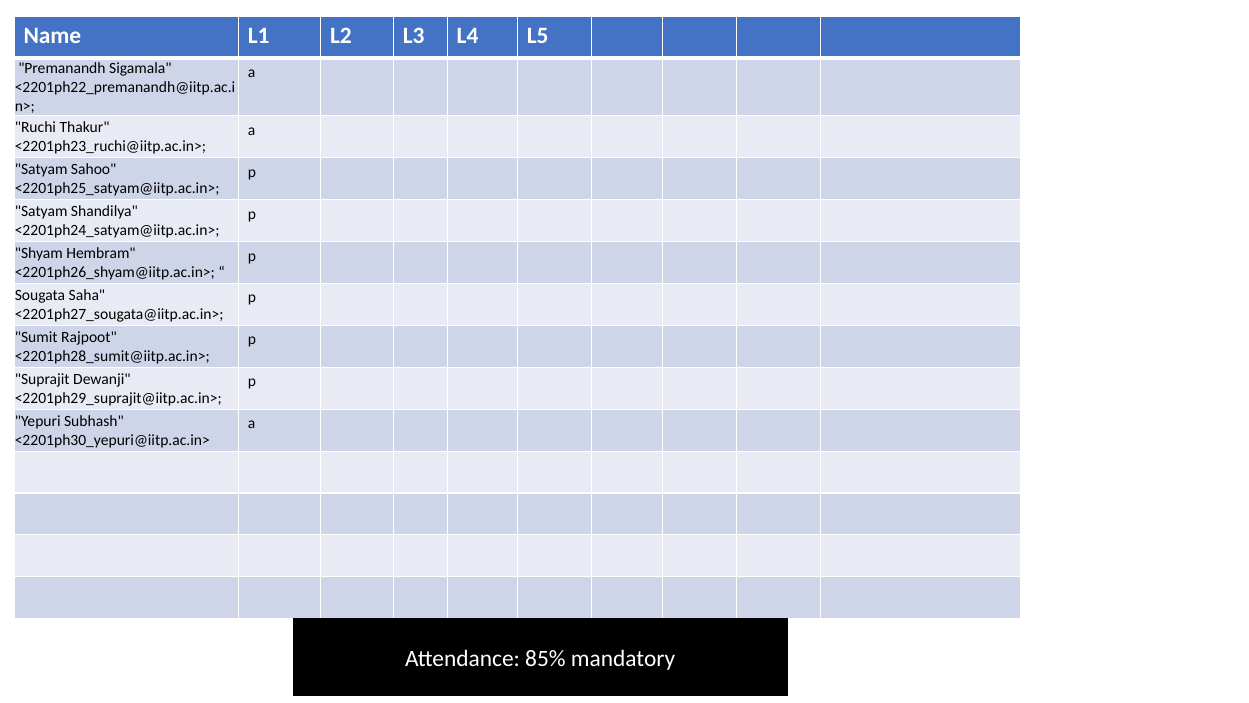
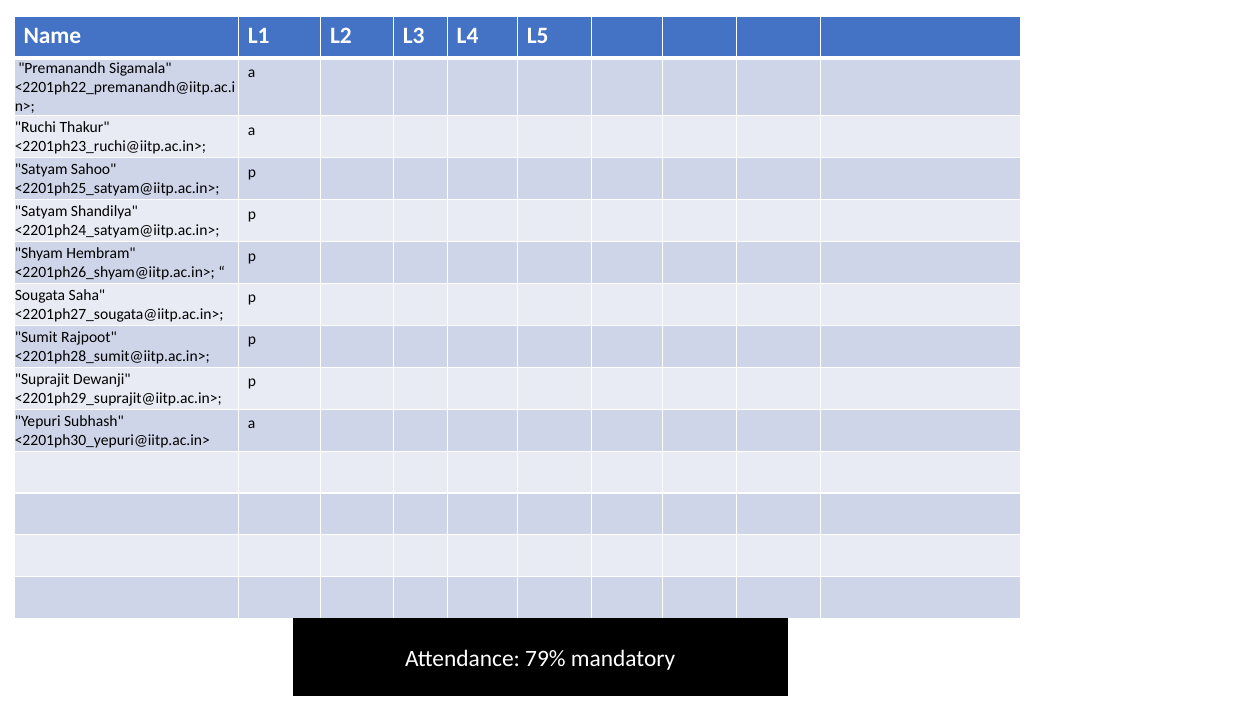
85%: 85% -> 79%
